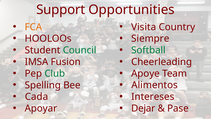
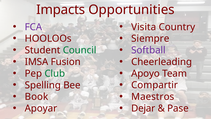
Support: Support -> Impacts
FCA colour: orange -> purple
Softball colour: green -> purple
Apoye: Apoye -> Apoyo
Alimentos: Alimentos -> Compartir
Intereses: Intereses -> Maestros
Cada: Cada -> Book
